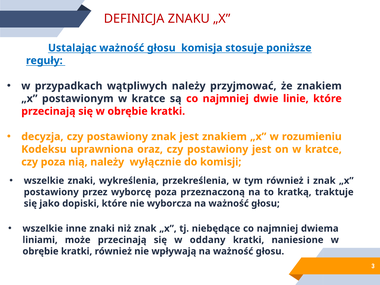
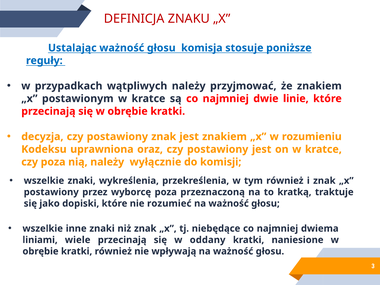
wyborcza: wyborcza -> rozumieć
może: może -> wiele
